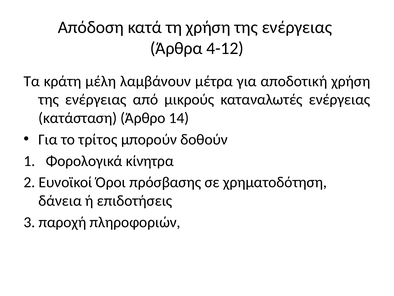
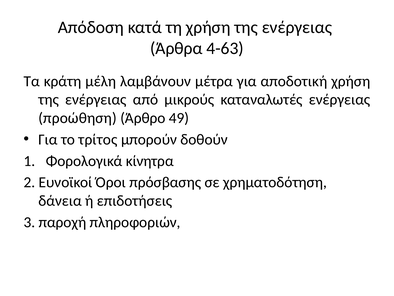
4-12: 4-12 -> 4-63
κατάσταση: κατάσταση -> προώθηση
14: 14 -> 49
